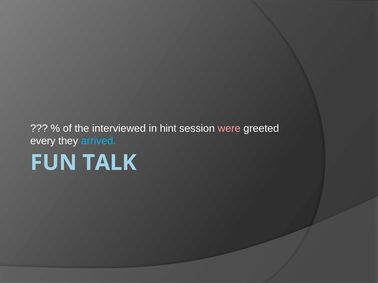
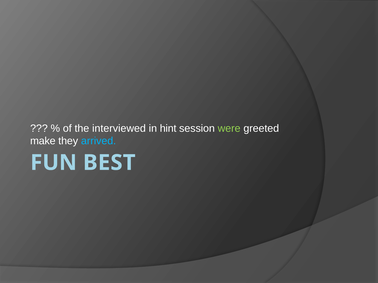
were colour: pink -> light green
every: every -> make
TALK: TALK -> BEST
